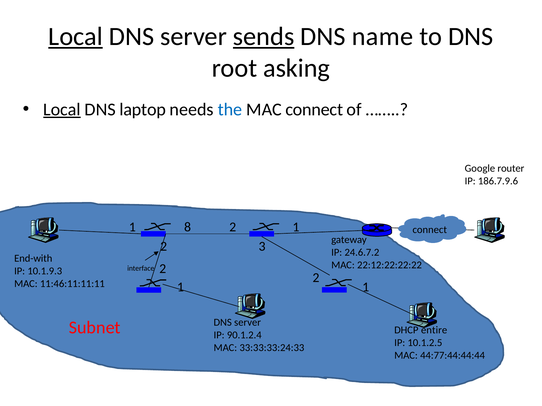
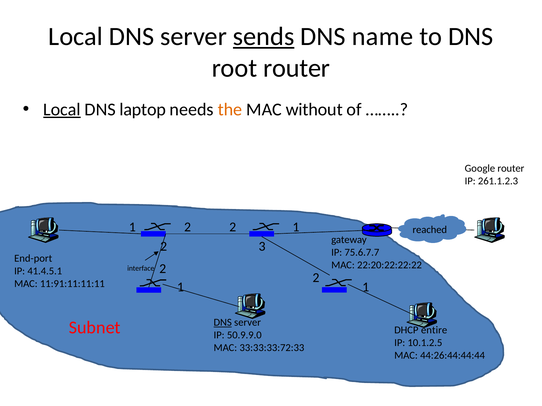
Local at (76, 37) underline: present -> none
root asking: asking -> router
the colour: blue -> orange
MAC connect: connect -> without
186.7.9.6: 186.7.9.6 -> 261.1.2.3
8 at (188, 227): 8 -> 2
2 connect: connect -> reached
24.6.7.2: 24.6.7.2 -> 75.6.7.7
End-with: End-with -> End-port
22:12:22:22:22: 22:12:22:22:22 -> 22:20:22:22:22
10.1.9.3: 10.1.9.3 -> 41.4.5.1
11:46:11:11:11: 11:46:11:11:11 -> 11:91:11:11:11
DNS at (223, 323) underline: none -> present
90.1.2.4: 90.1.2.4 -> 50.9.9.0
33:33:33:24:33: 33:33:33:24:33 -> 33:33:33:72:33
44:77:44:44:44: 44:77:44:44:44 -> 44:26:44:44:44
